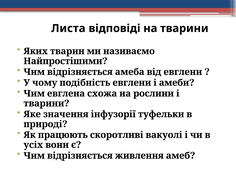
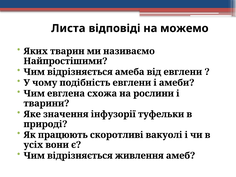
на тварини: тварини -> можемо
